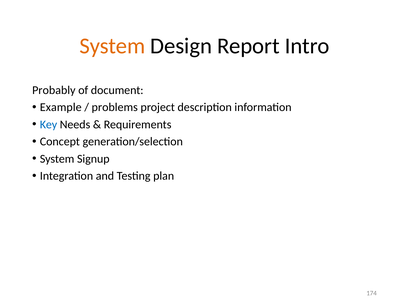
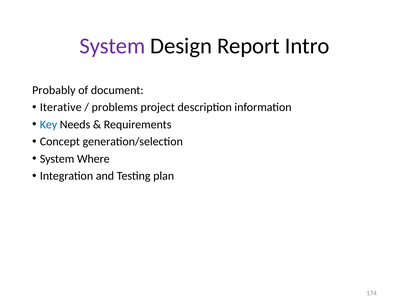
System at (112, 46) colour: orange -> purple
Example: Example -> Iterative
Signup: Signup -> Where
